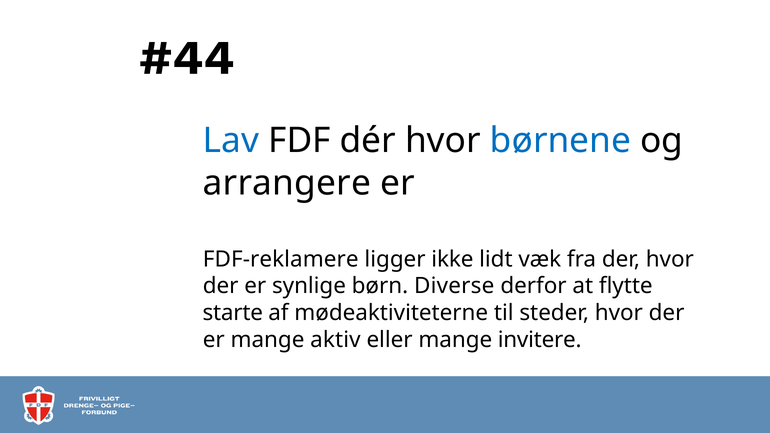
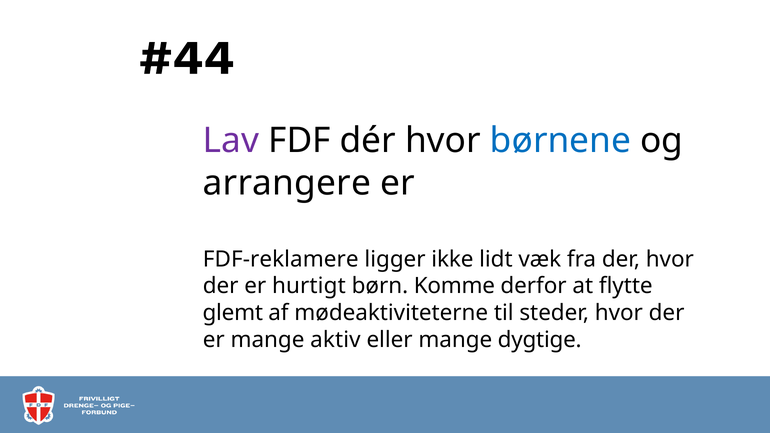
Lav colour: blue -> purple
synlige: synlige -> hurtigt
Diverse: Diverse -> Komme
starte: starte -> glemt
invitere: invitere -> dygtige
